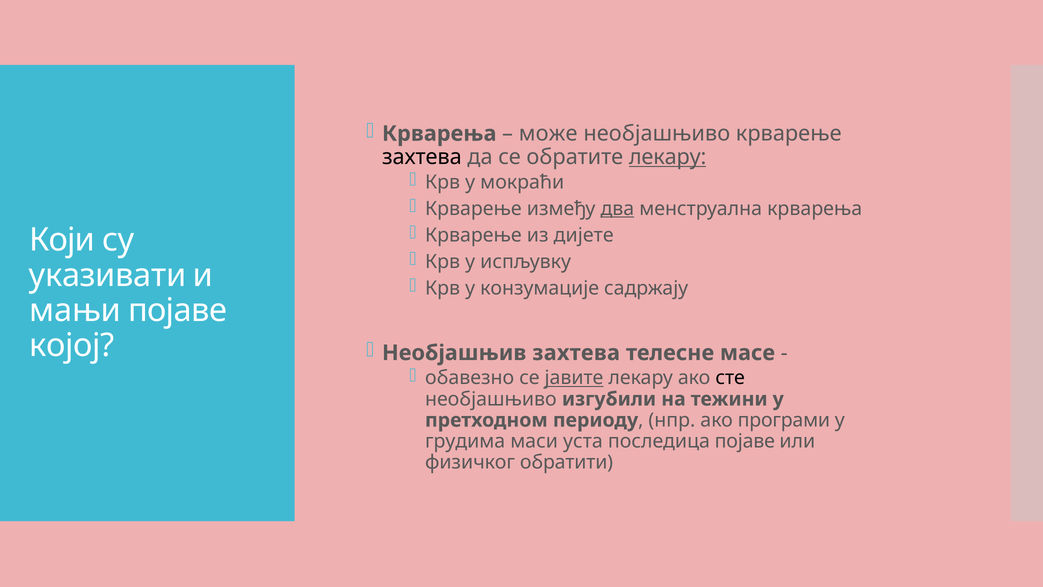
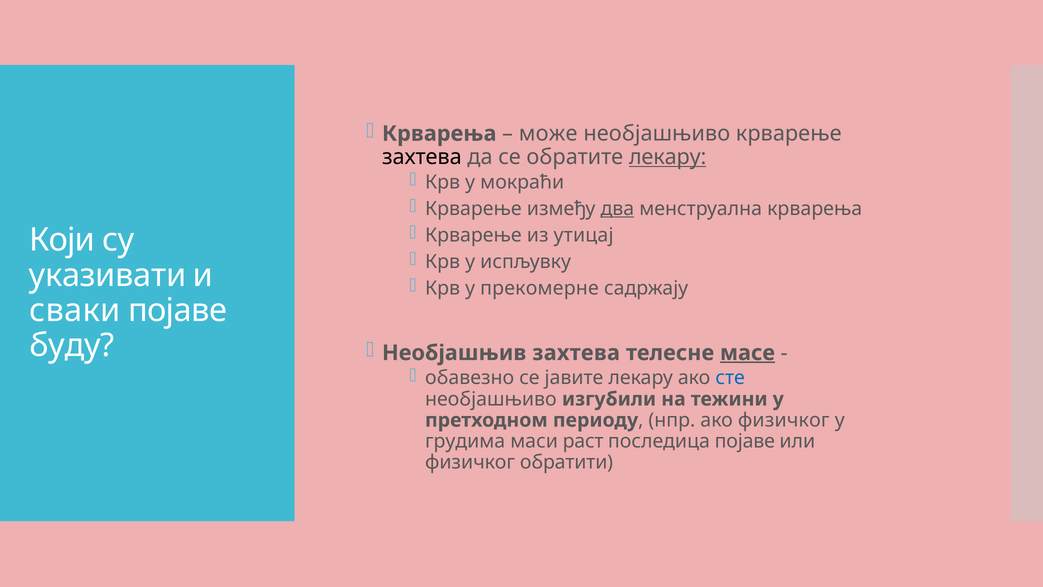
дијете: дијете -> утицај
конзумације: конзумације -> прекомерне
мањи: мањи -> сваки
којој: којој -> буду
масе underline: none -> present
јавите underline: present -> none
сте colour: black -> blue
ако програми: програми -> физичког
уста: уста -> раст
